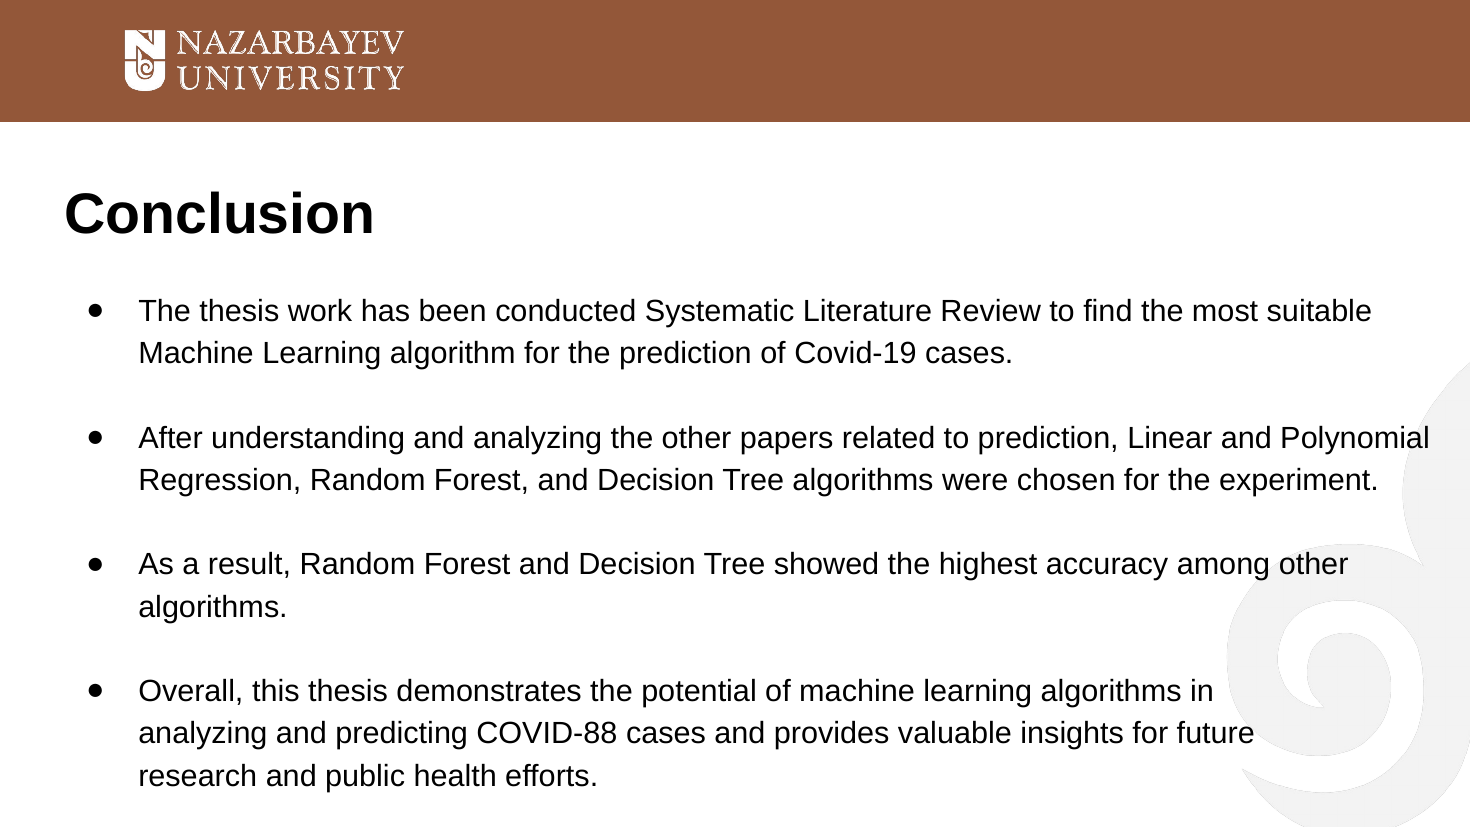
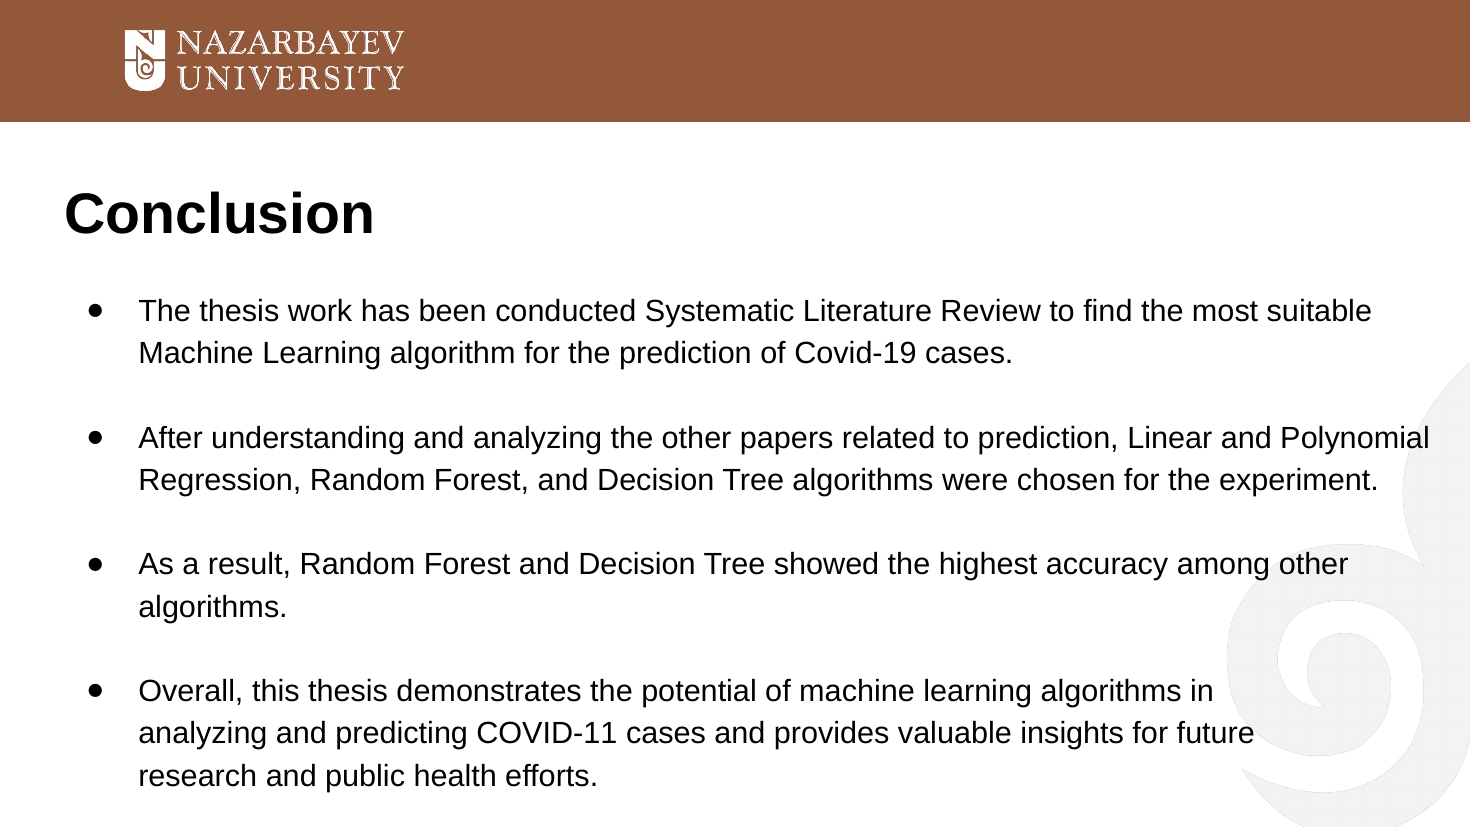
COVID-88: COVID-88 -> COVID-11
